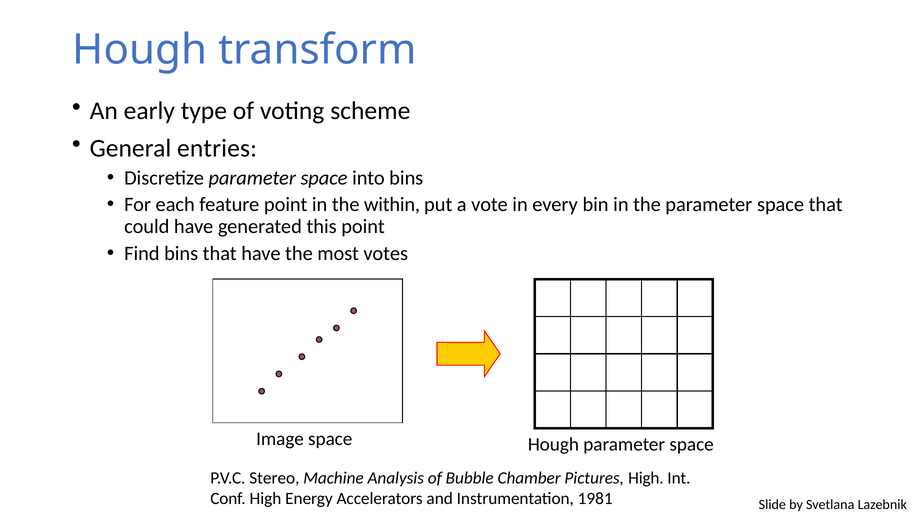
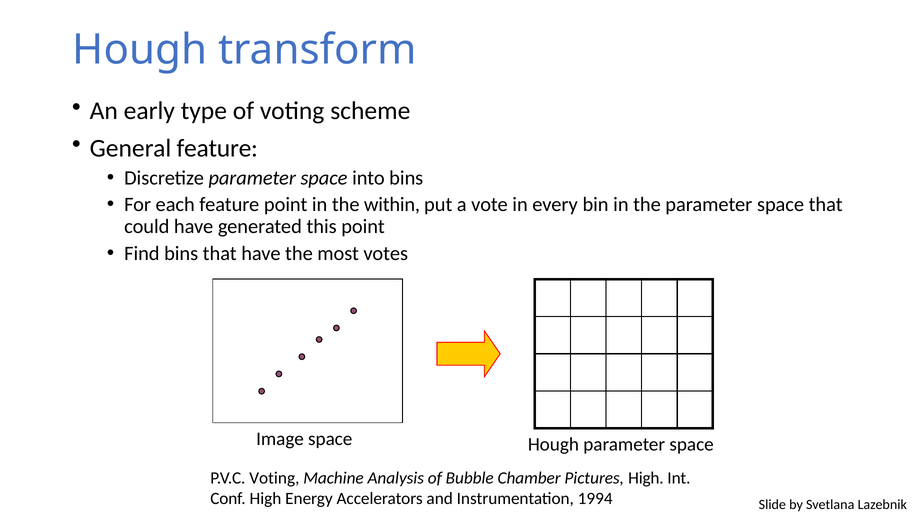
General entries: entries -> feature
P.V.C Stereo: Stereo -> Voting
1981: 1981 -> 1994
